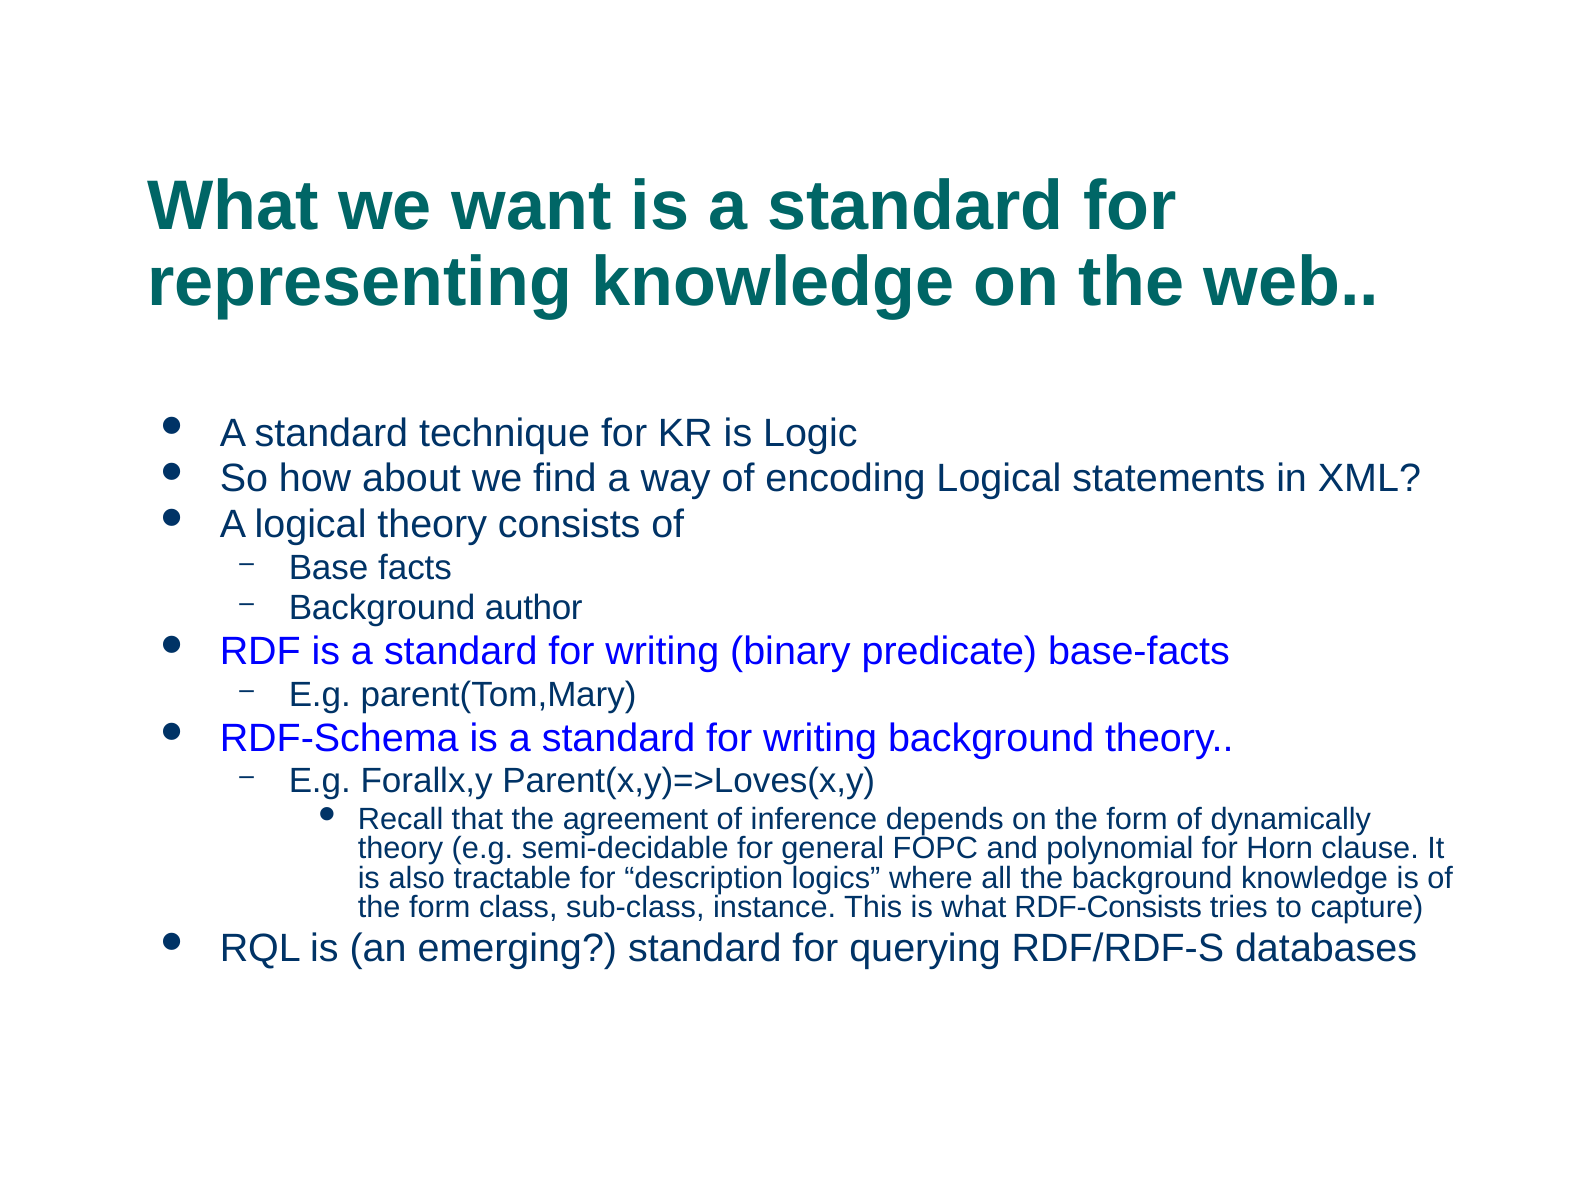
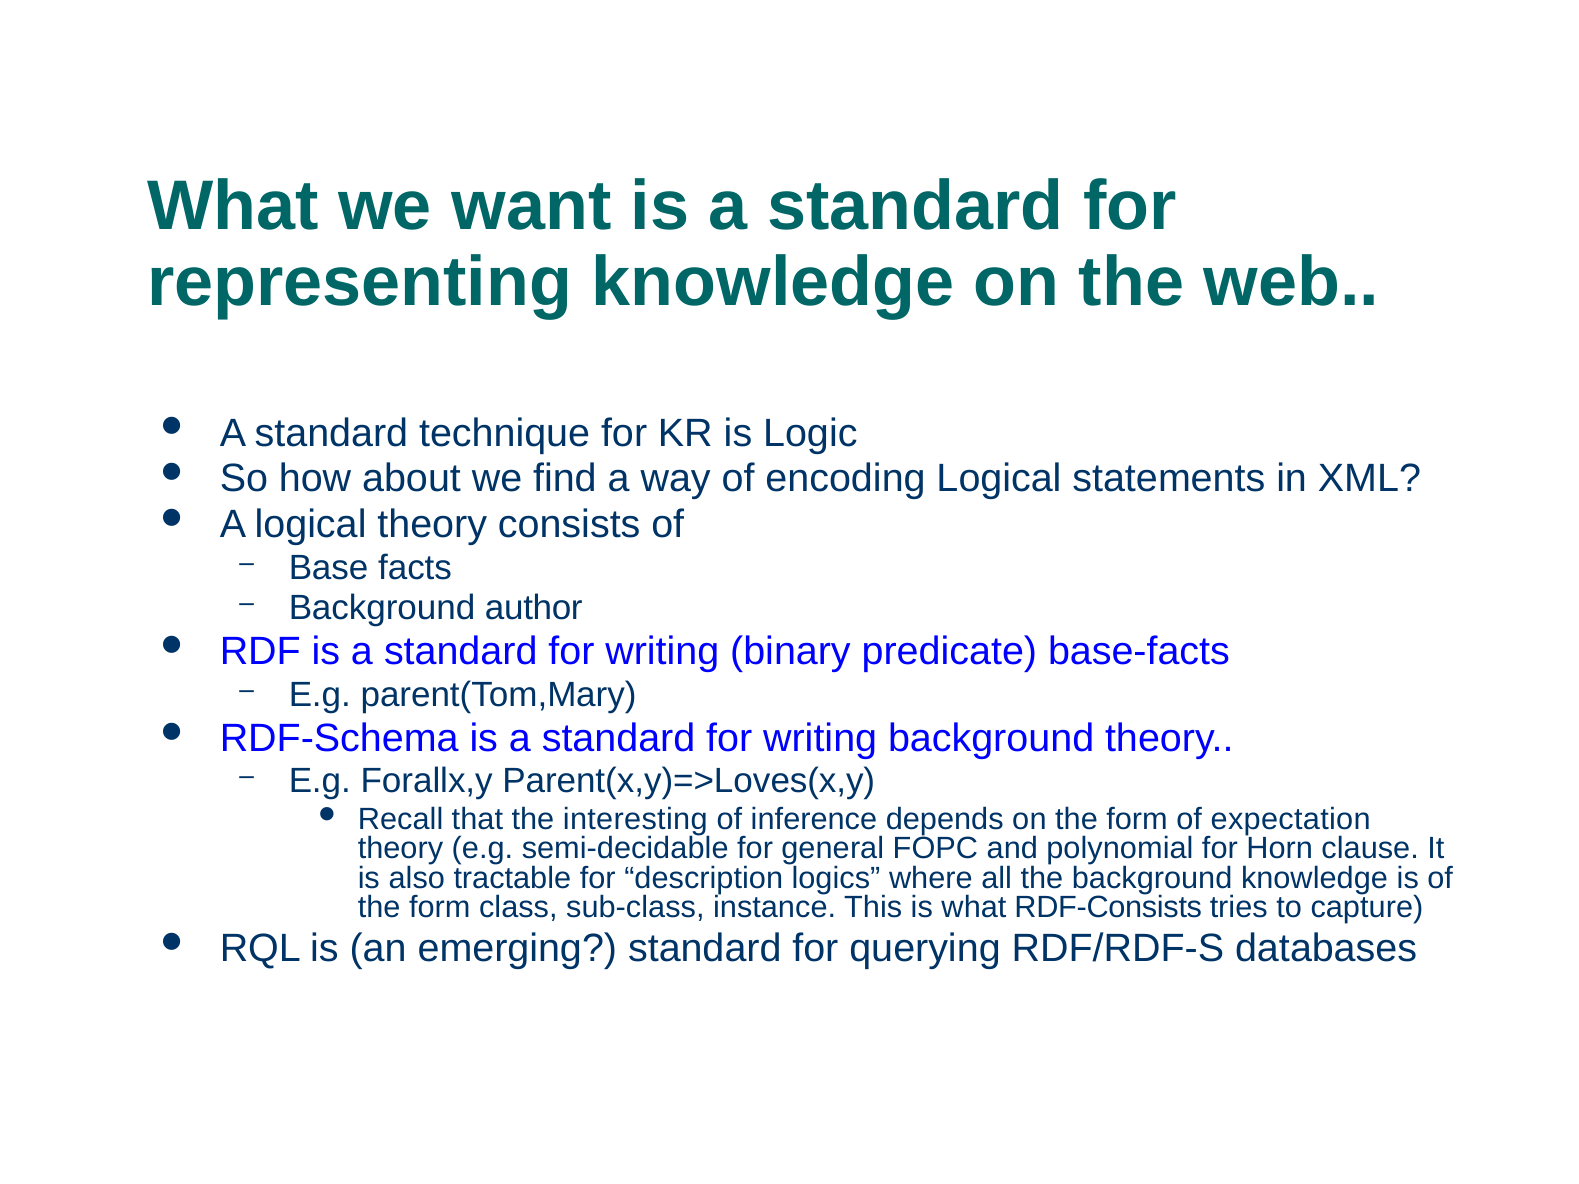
agreement: agreement -> interesting
dynamically: dynamically -> expectation
